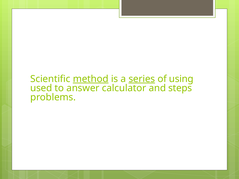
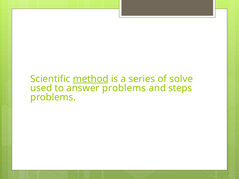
series underline: present -> none
using: using -> solve
answer calculator: calculator -> problems
